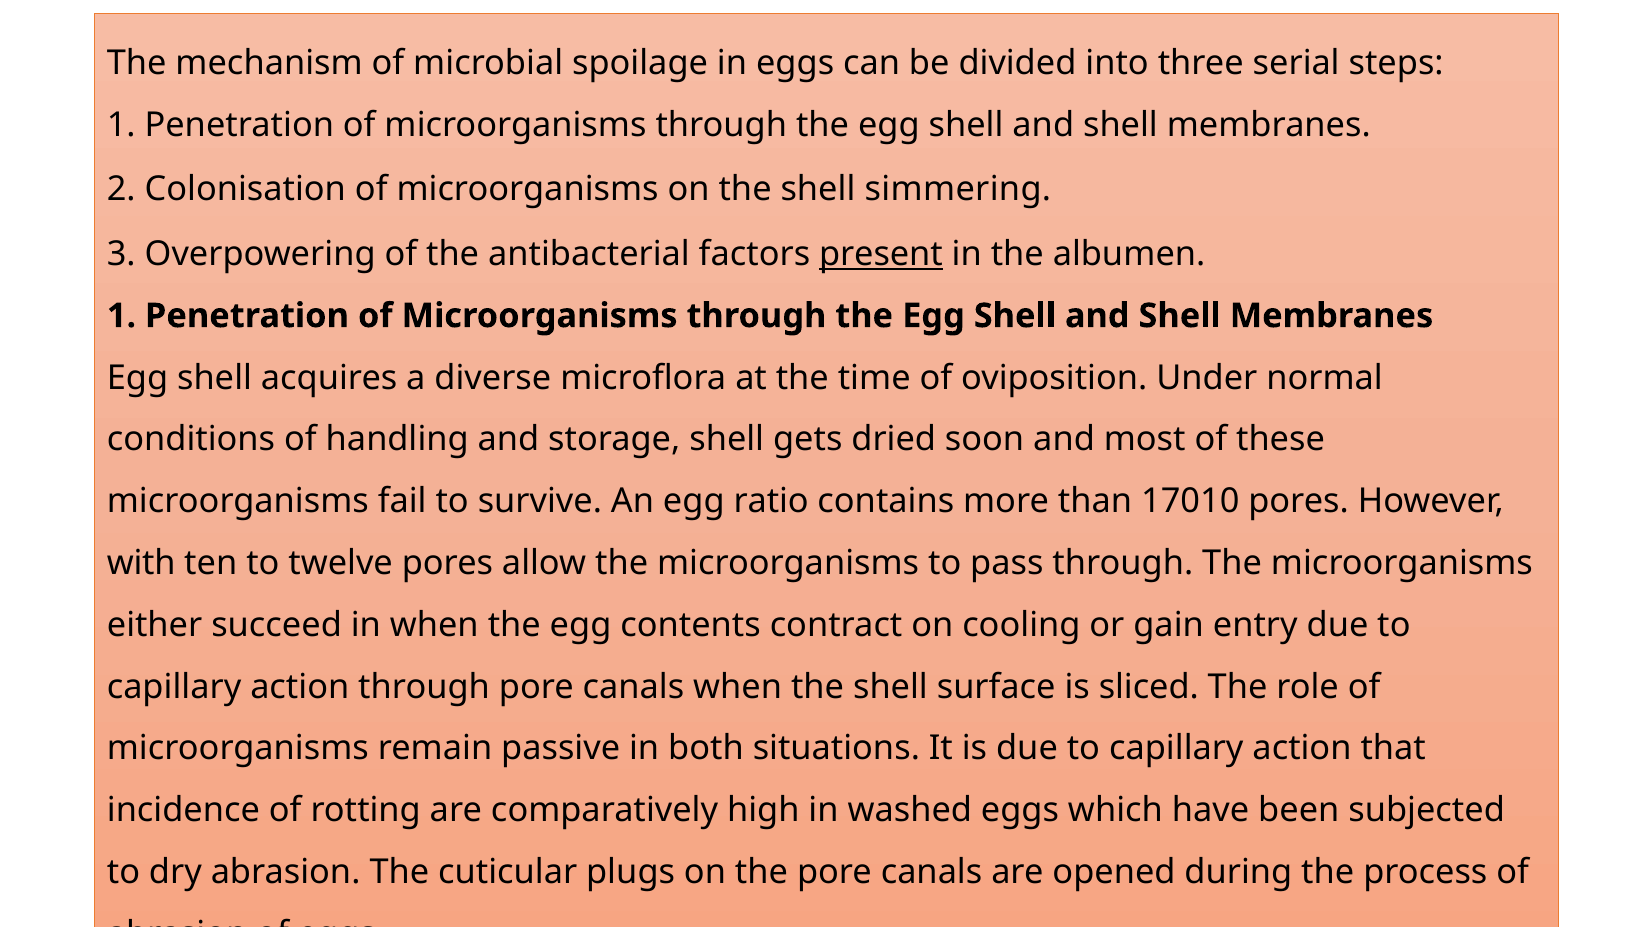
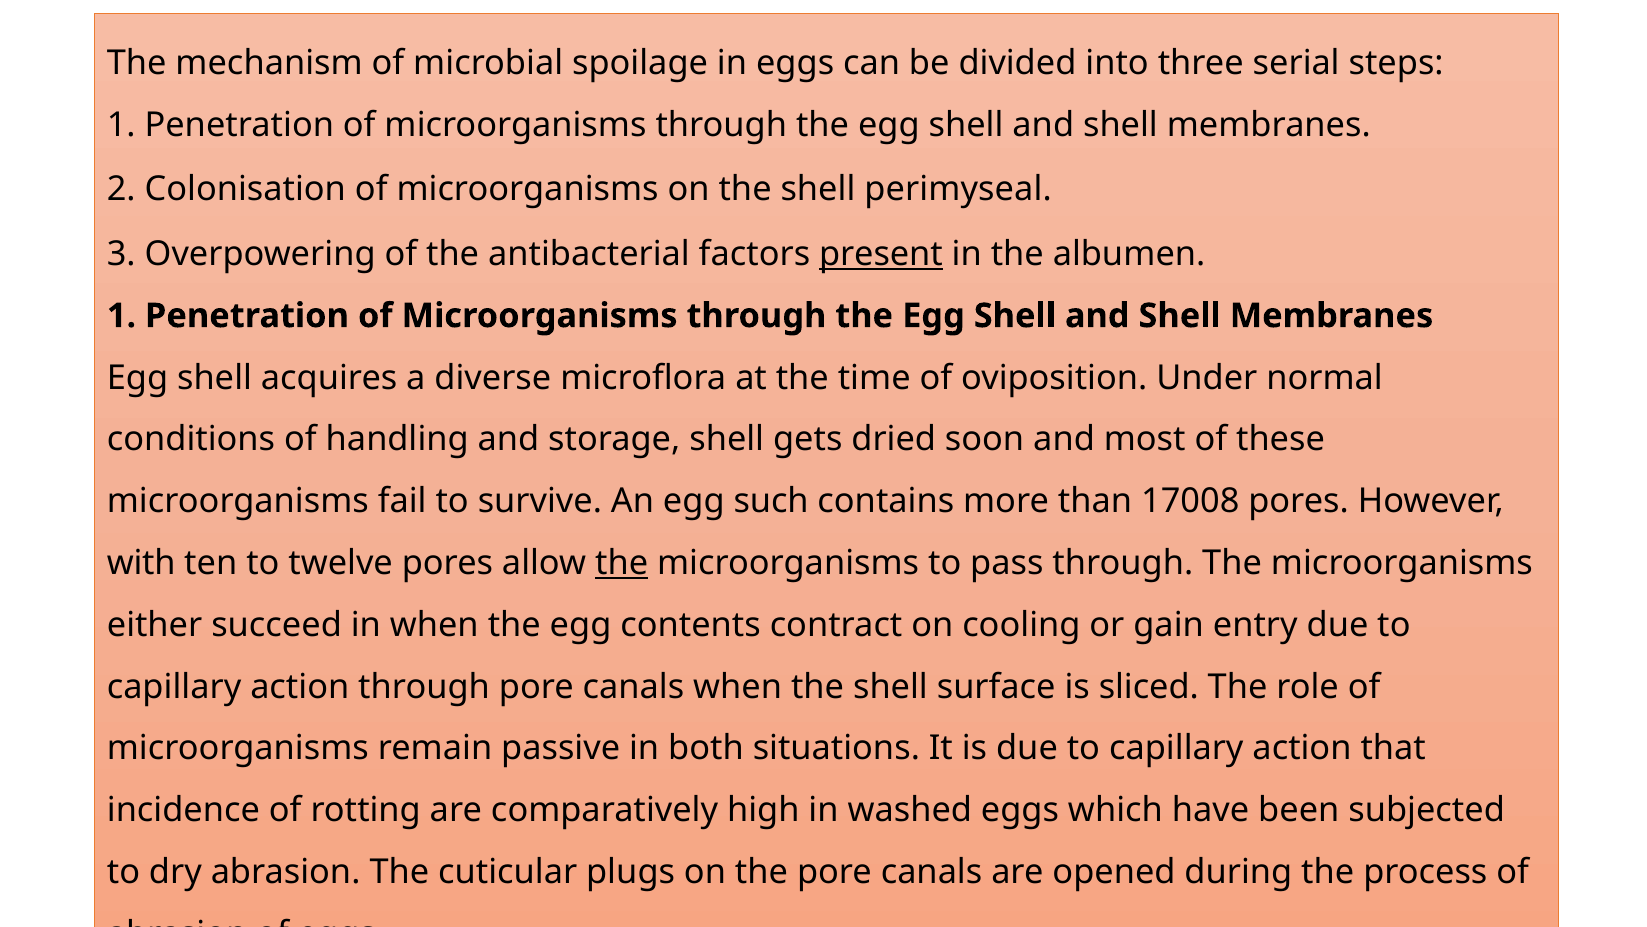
simmering: simmering -> perimyseal
ratio: ratio -> such
17010: 17010 -> 17008
the at (622, 563) underline: none -> present
